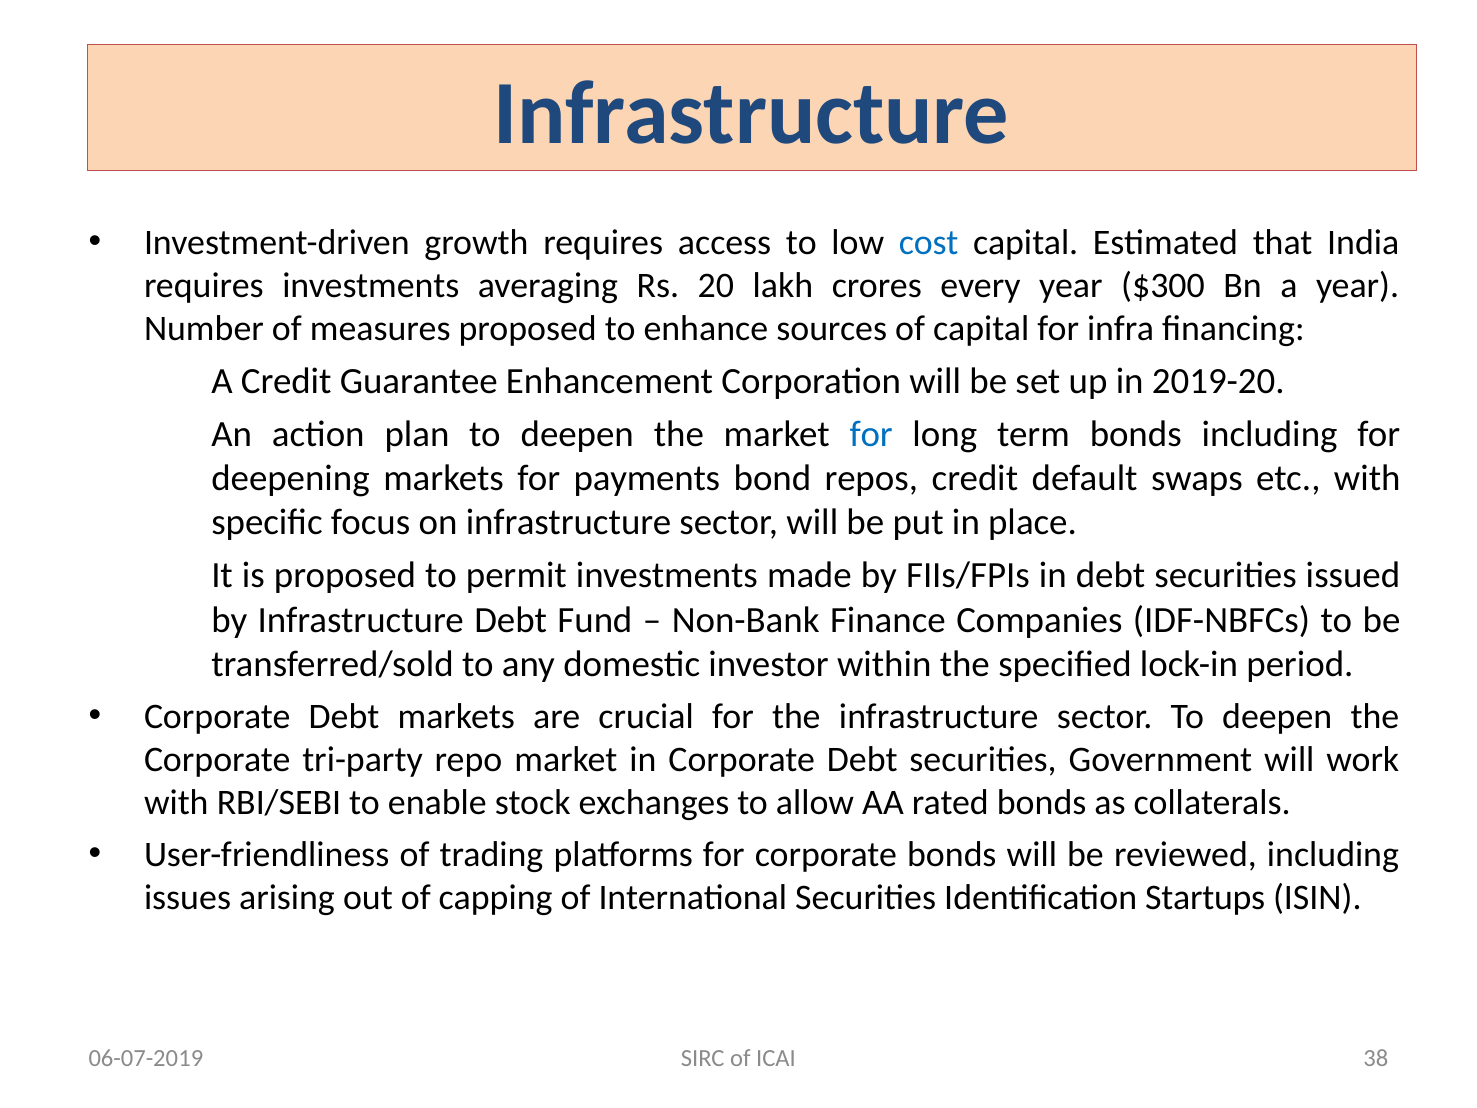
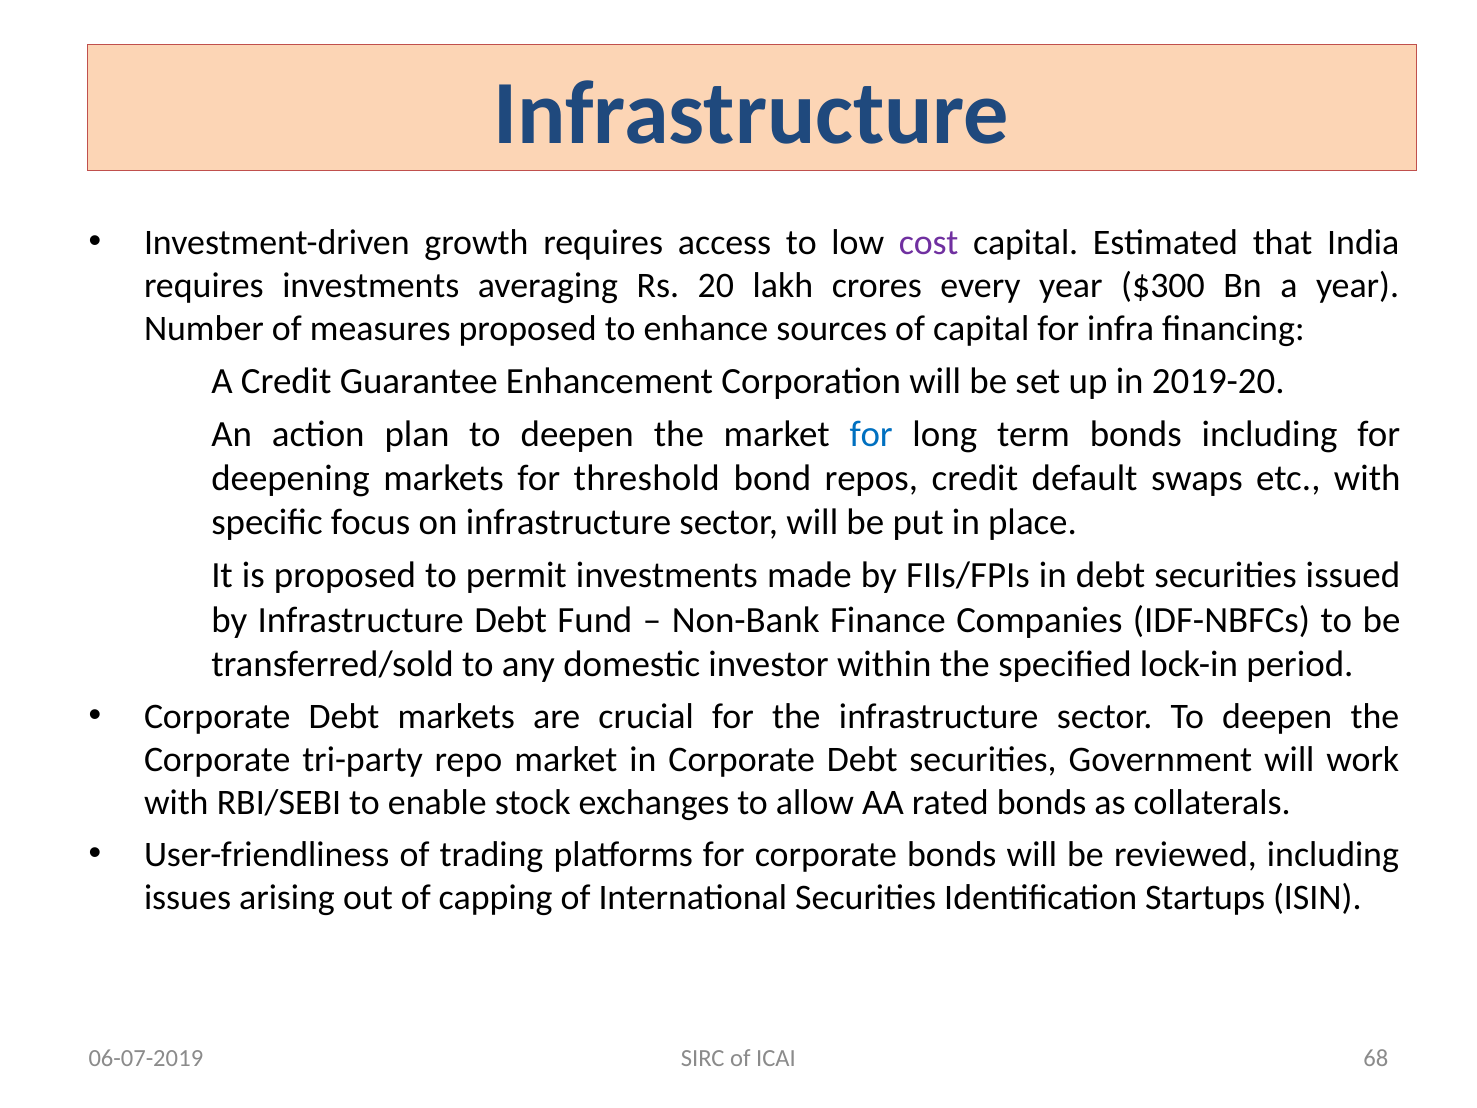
cost colour: blue -> purple
payments: payments -> threshold
38: 38 -> 68
